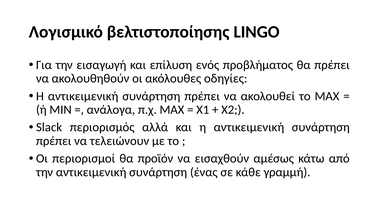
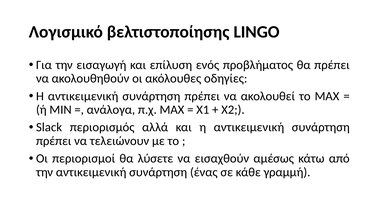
προϊόν: προϊόν -> λύσετε
